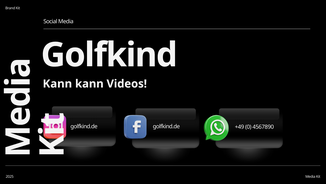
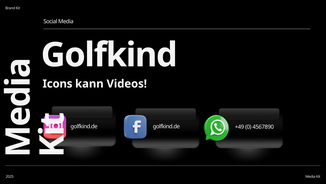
Kann at (57, 84): Kann -> Icons
